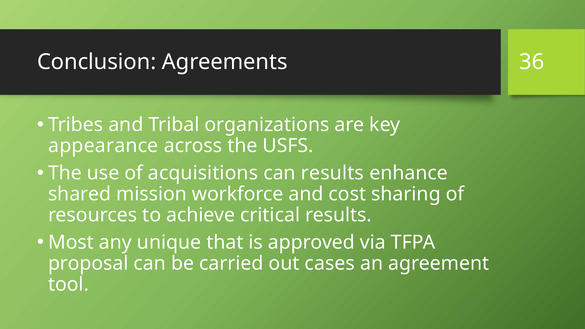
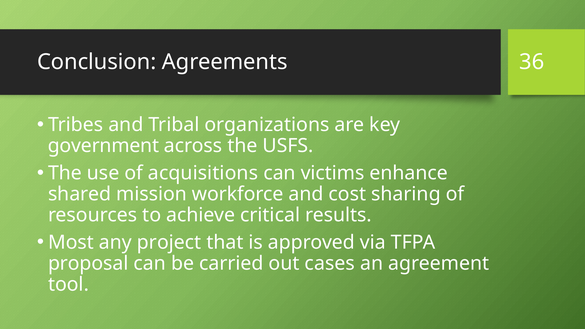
appearance: appearance -> government
can results: results -> victims
unique: unique -> project
